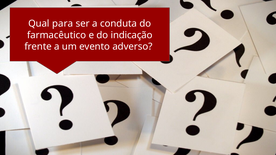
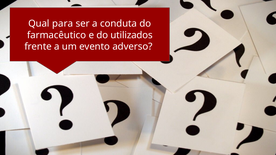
indicação: indicação -> utilizados
